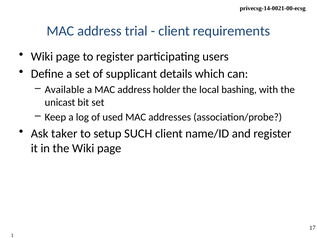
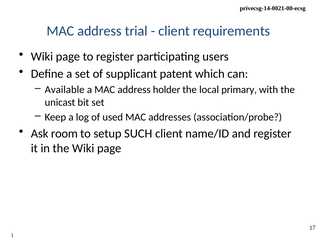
details: details -> patent
bashing: bashing -> primary
taker: taker -> room
